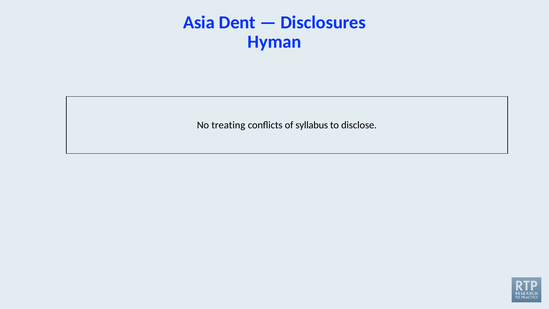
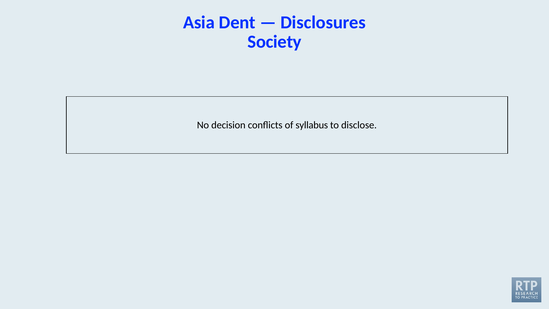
Hyman: Hyman -> Society
treating: treating -> decision
